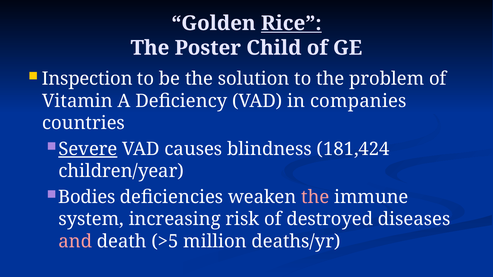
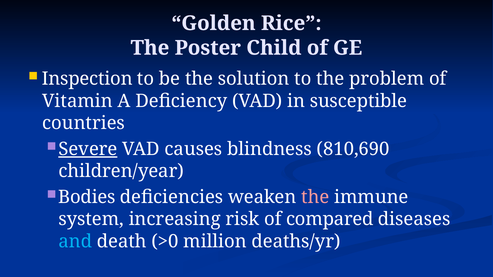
Rice underline: present -> none
companies: companies -> susceptible
181,424: 181,424 -> 810,690
destroyed: destroyed -> compared
and colour: pink -> light blue
>5: >5 -> >0
